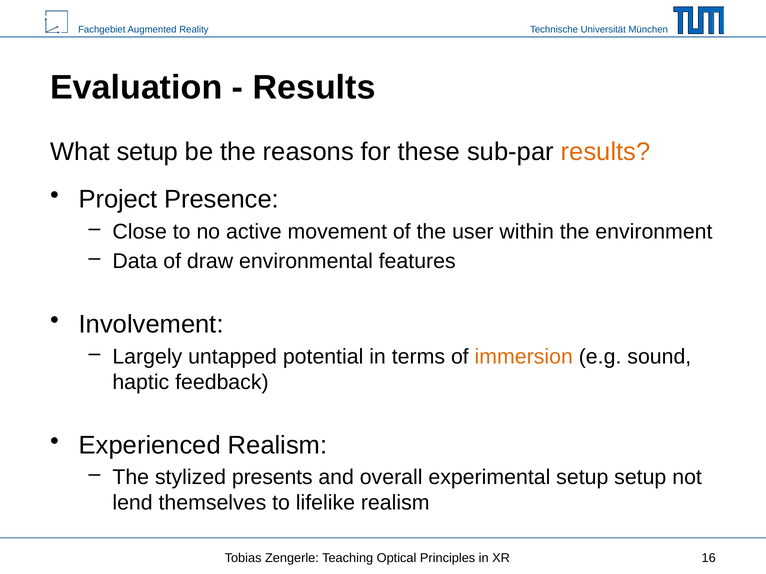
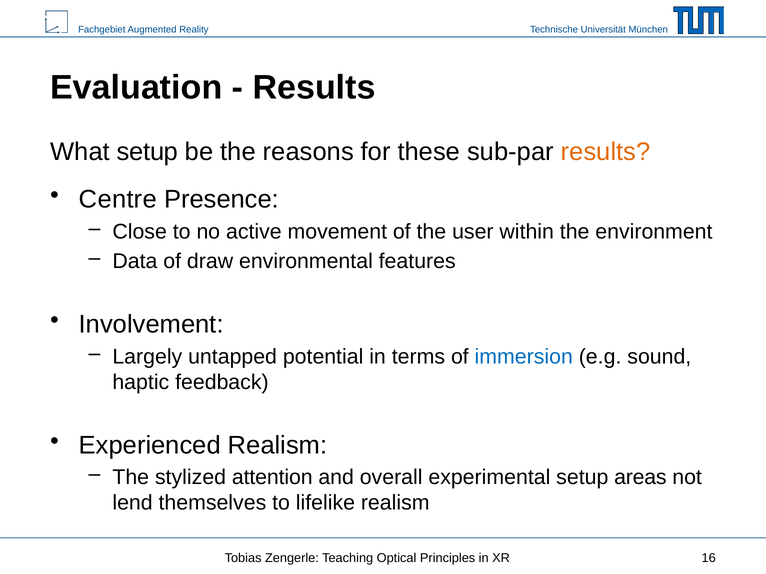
Project: Project -> Centre
immersion colour: orange -> blue
presents: presents -> attention
setup setup: setup -> areas
